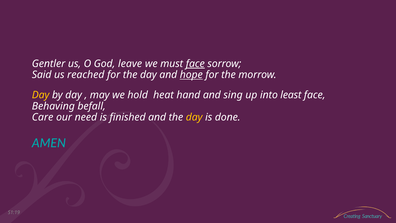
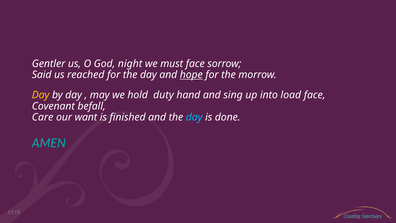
leave: leave -> night
face at (195, 64) underline: present -> none
heat: heat -> duty
least: least -> load
Behaving: Behaving -> Covenant
need: need -> want
day at (194, 117) colour: yellow -> light blue
